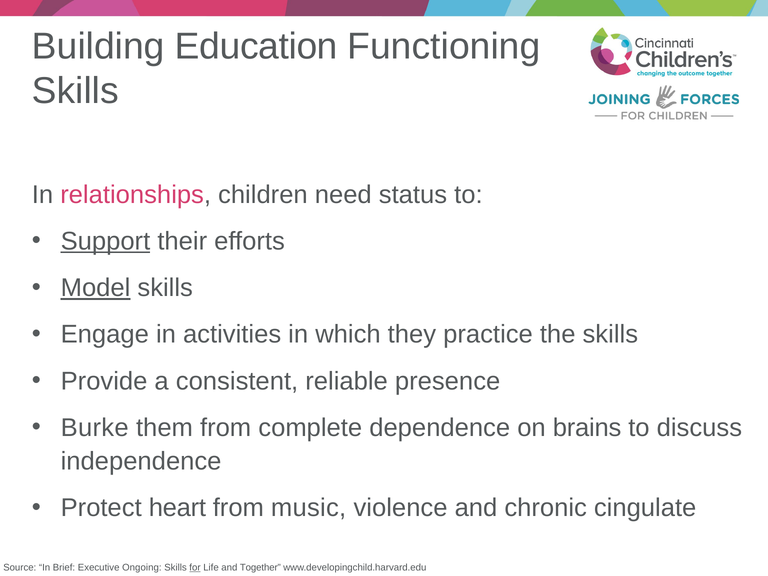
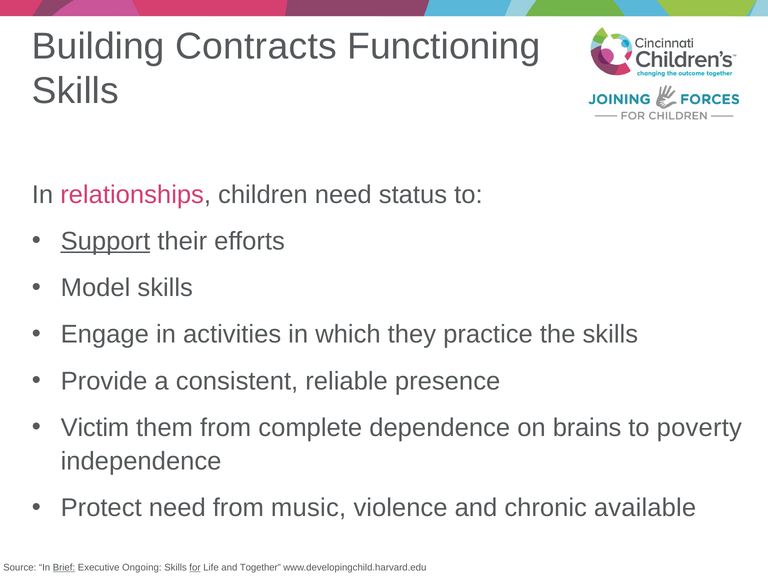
Education: Education -> Contracts
Model underline: present -> none
Burke: Burke -> Victim
discuss: discuss -> poverty
Protect heart: heart -> need
cingulate: cingulate -> available
Brief underline: none -> present
